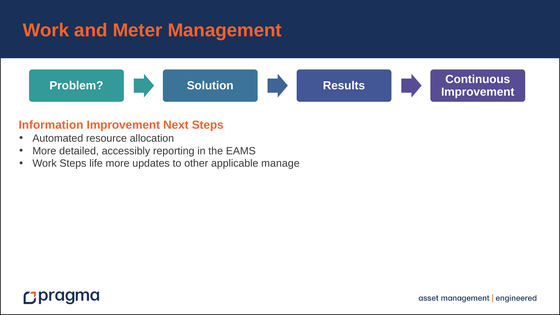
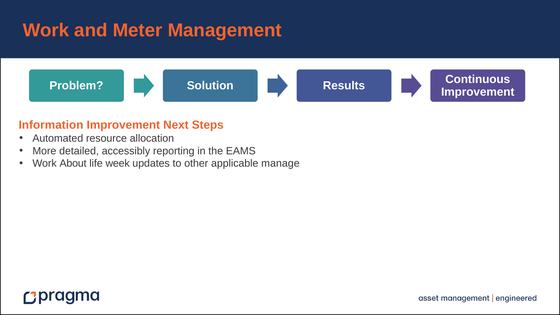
Work Steps: Steps -> About
life more: more -> week
